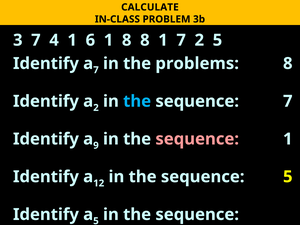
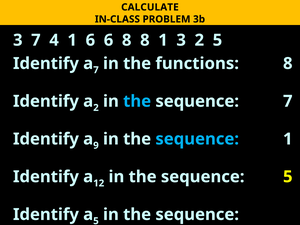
6 1: 1 -> 6
1 7: 7 -> 3
problems: problems -> functions
sequence at (197, 139) colour: pink -> light blue
